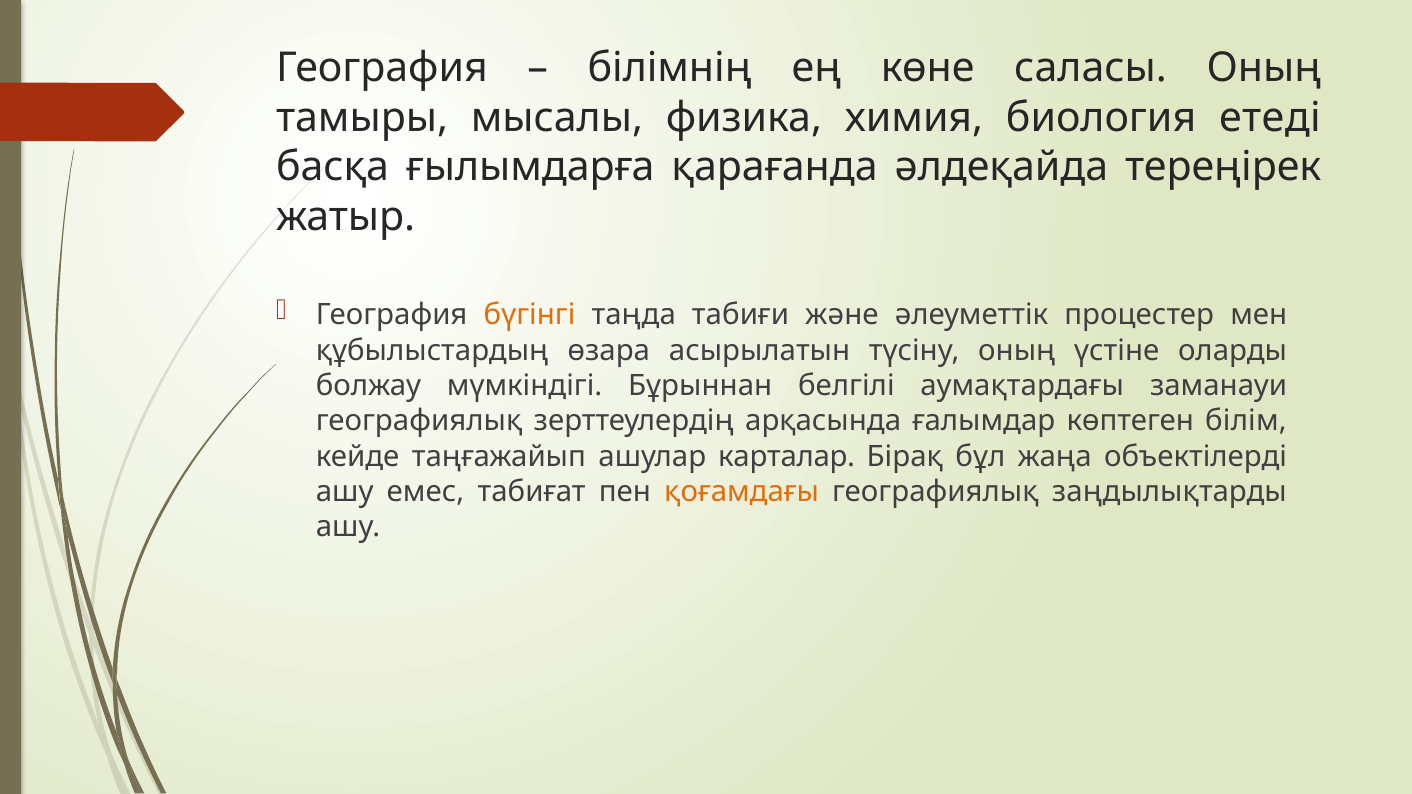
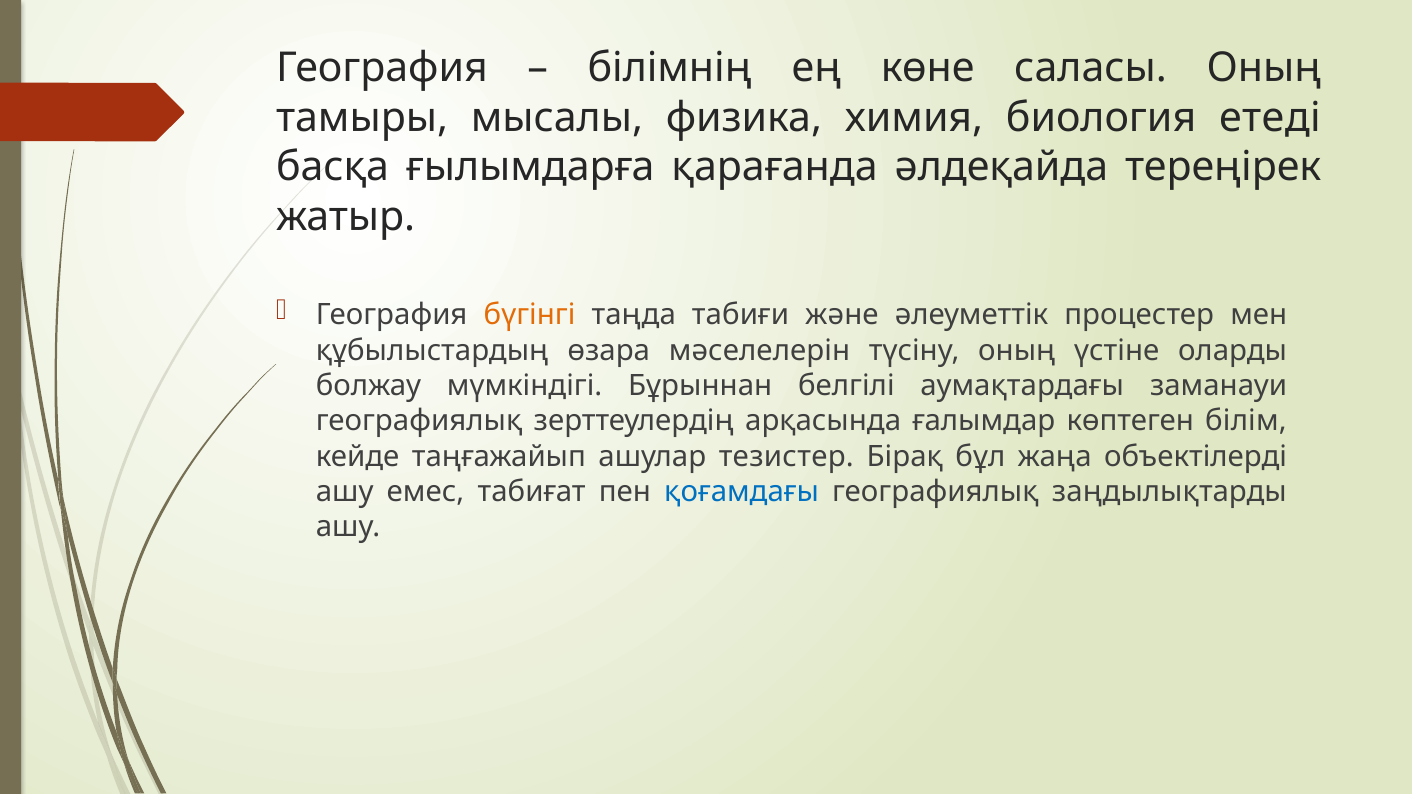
асырылатын: асырылатын -> мәселелерін
карталар: карталар -> тезистер
қоғамдағы colour: orange -> blue
